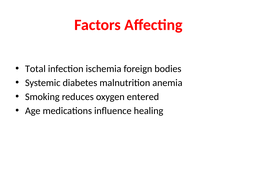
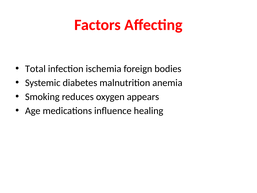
entered: entered -> appears
